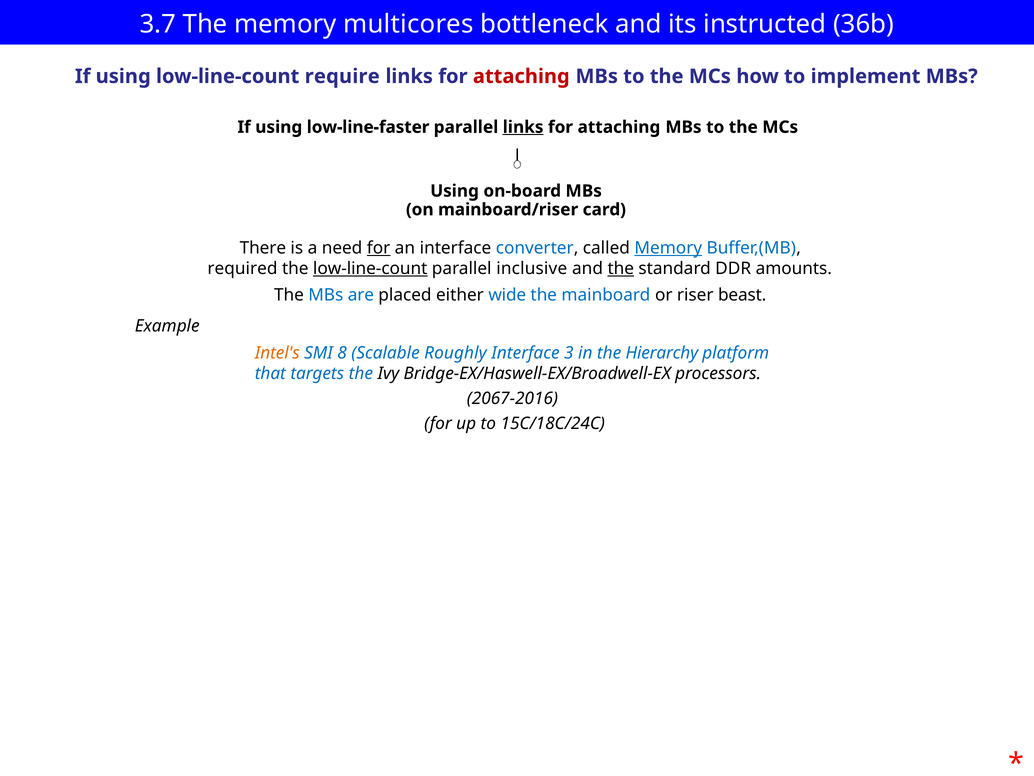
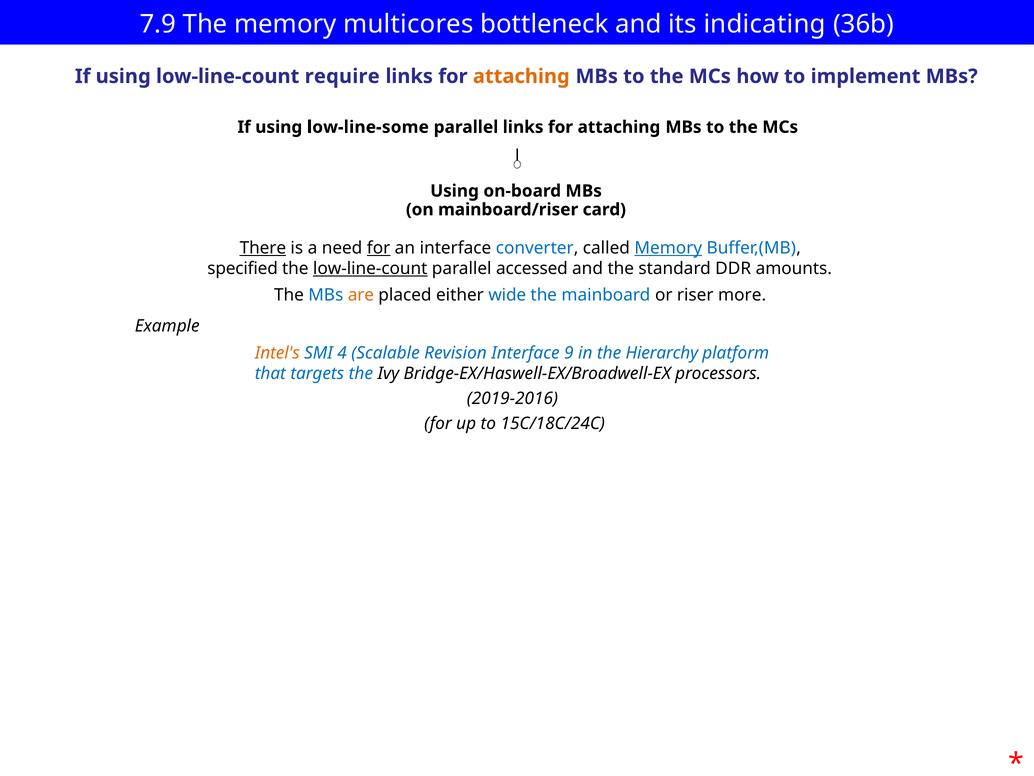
3.7: 3.7 -> 7.9
instructed: instructed -> indicating
attaching at (521, 76) colour: red -> orange
low-line-faster: low-line-faster -> low-line-some
links at (523, 127) underline: present -> none
There underline: none -> present
required: required -> specified
inclusive: inclusive -> accessed
the at (621, 268) underline: present -> none
are colour: blue -> orange
beast: beast -> more
8: 8 -> 4
Roughly: Roughly -> Revision
3: 3 -> 9
2067-2016: 2067-2016 -> 2019-2016
